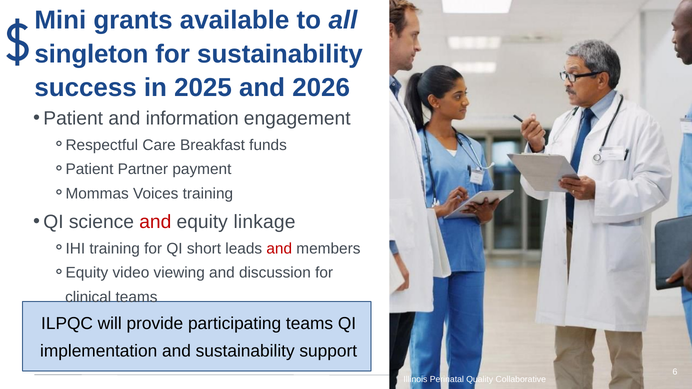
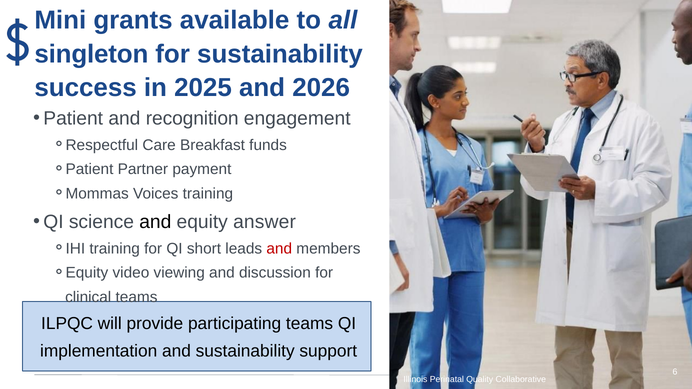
information: information -> recognition
and at (155, 222) colour: red -> black
linkage: linkage -> answer
